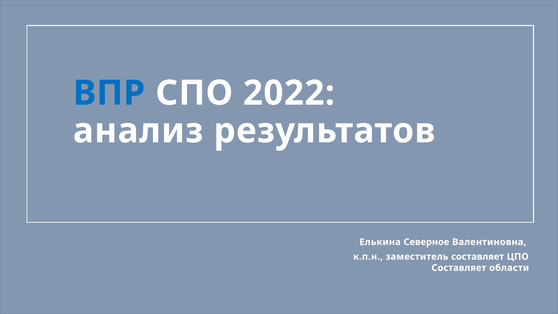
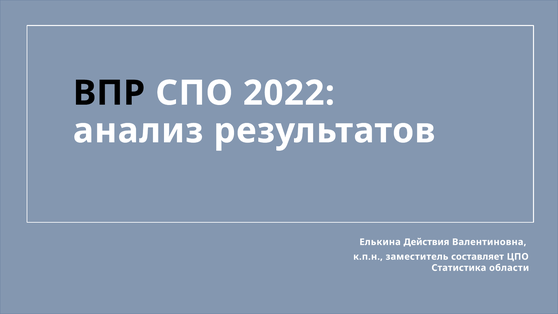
ВПР colour: blue -> black
Северное: Северное -> Действия
Составляет at (459, 268): Составляет -> Статистика
